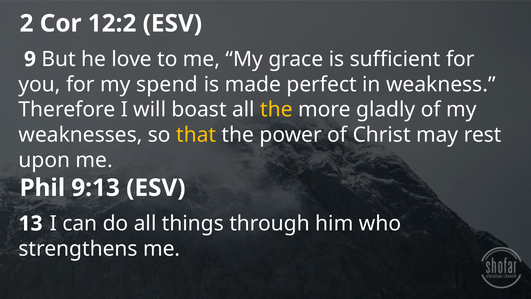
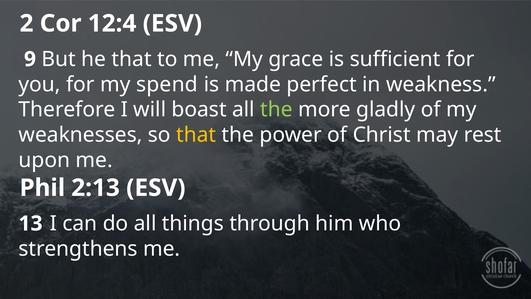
12:2: 12:2 -> 12:4
he love: love -> that
the at (276, 110) colour: yellow -> light green
9:13: 9:13 -> 2:13
